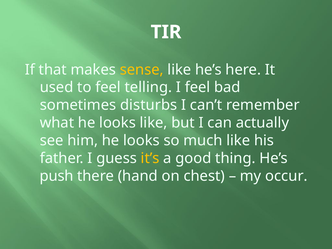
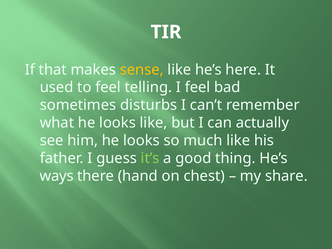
it’s colour: yellow -> light green
push: push -> ways
occur: occur -> share
